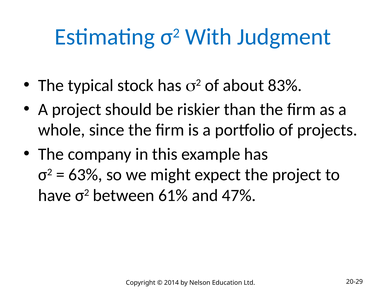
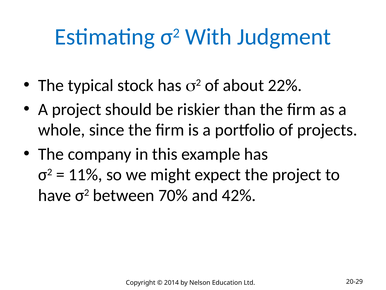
83%: 83% -> 22%
63%: 63% -> 11%
61%: 61% -> 70%
47%: 47% -> 42%
